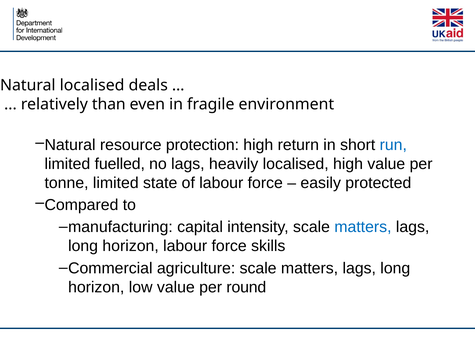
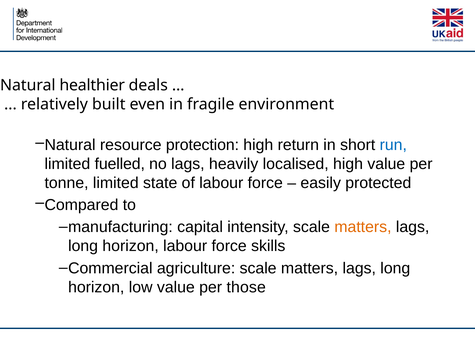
Natural localised: localised -> healthier
than: than -> built
matters at (363, 227) colour: blue -> orange
round: round -> those
